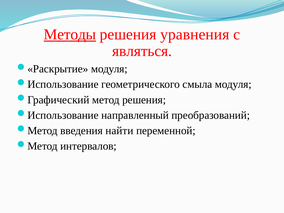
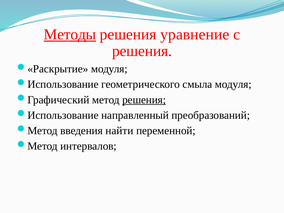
уравнения: уравнения -> уравнение
являться at (142, 51): являться -> решения
решения at (144, 100) underline: none -> present
